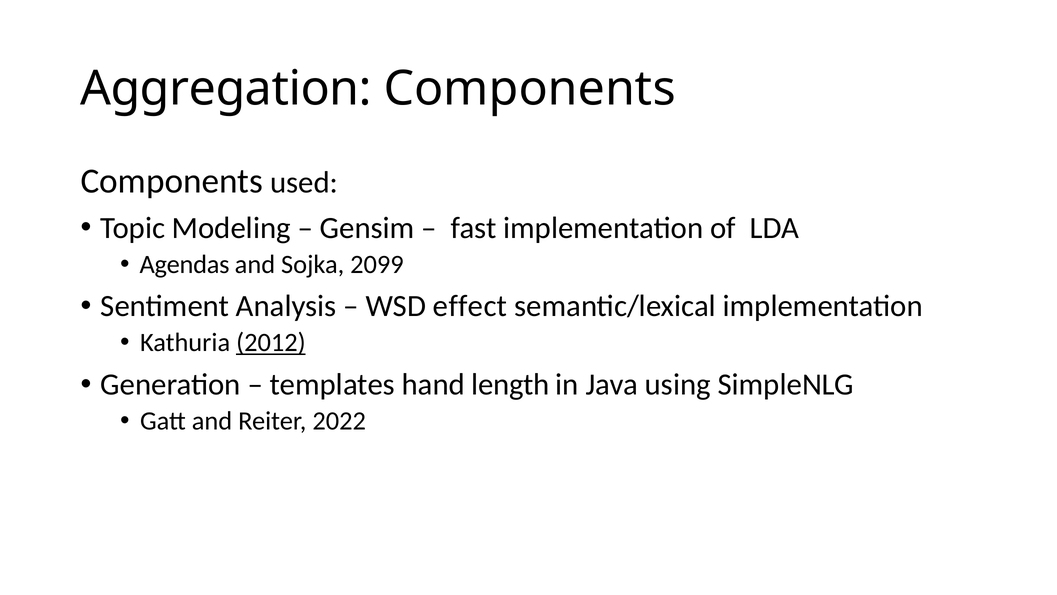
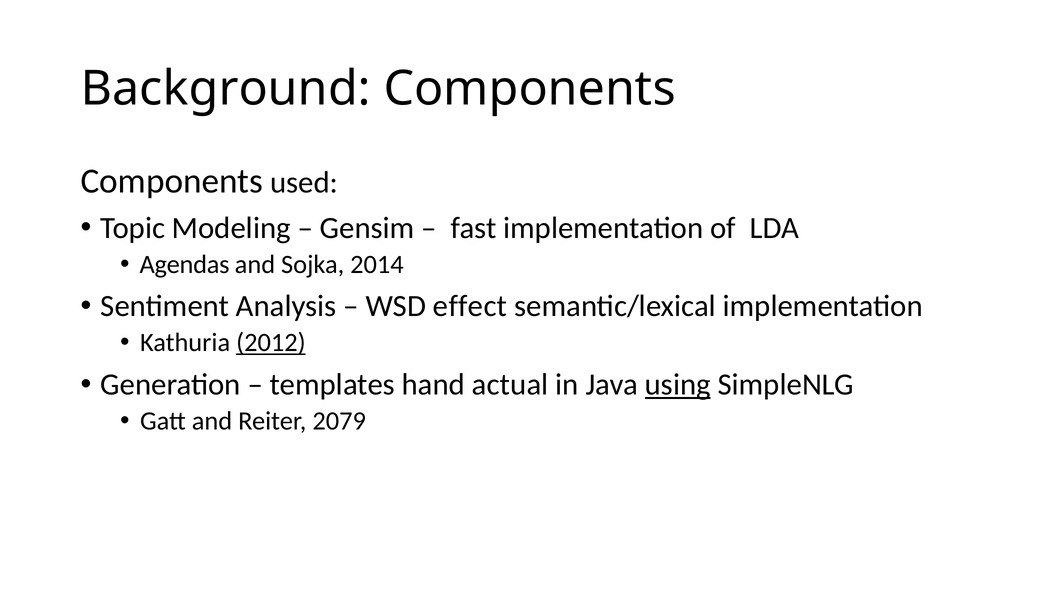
Aggregation: Aggregation -> Background
2099: 2099 -> 2014
length: length -> actual
using underline: none -> present
2022: 2022 -> 2079
